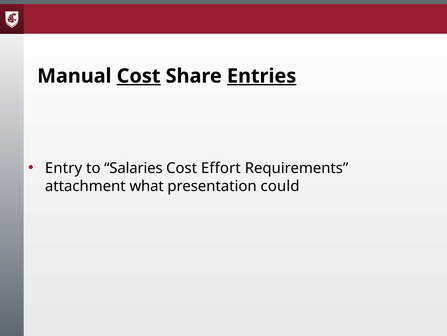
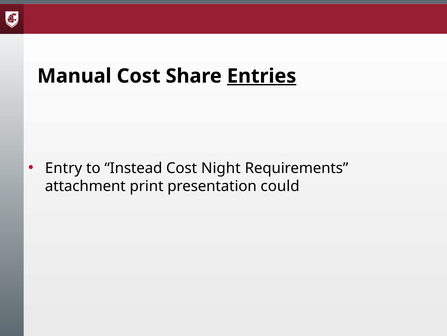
Cost at (139, 76) underline: present -> none
Salaries: Salaries -> Instead
Effort: Effort -> Night
what: what -> print
